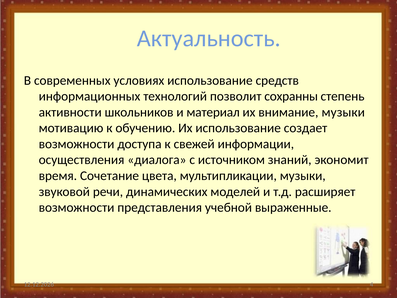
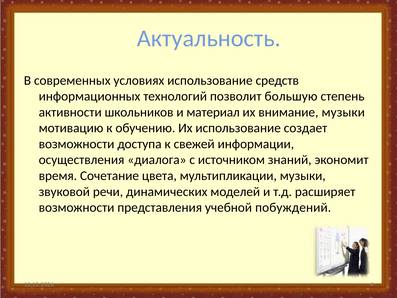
сохранны: сохранны -> большую
выраженные: выраженные -> побуждений
